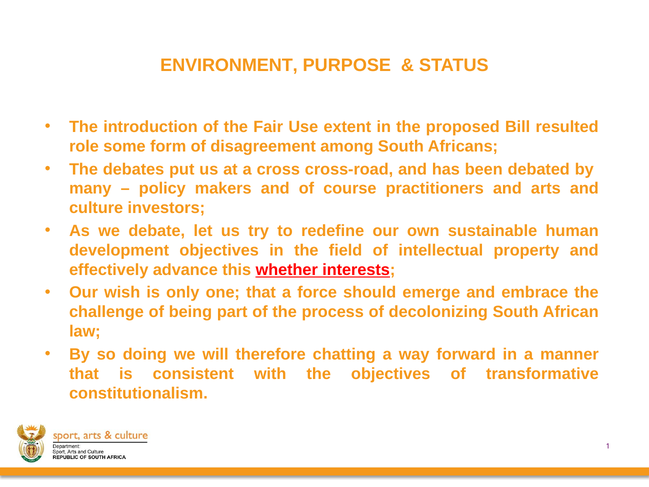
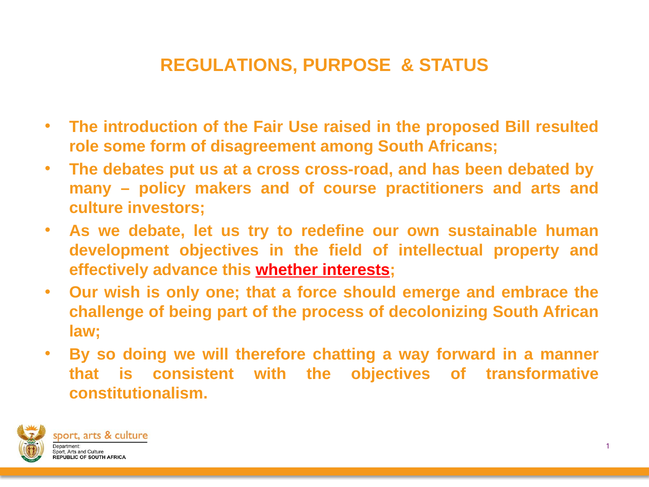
ENVIRONMENT: ENVIRONMENT -> REGULATIONS
extent: extent -> raised
